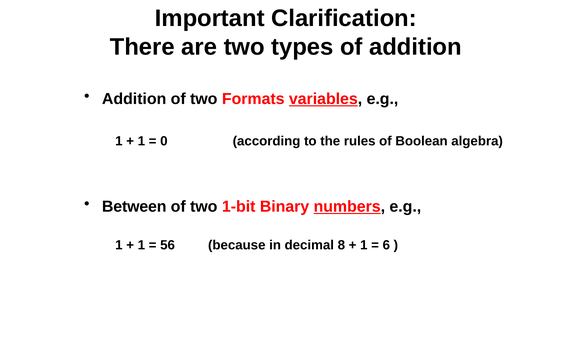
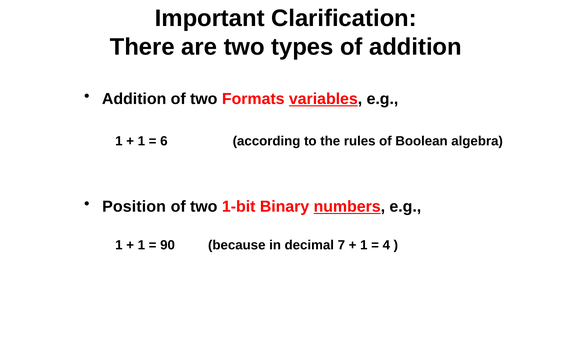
0: 0 -> 6
Between: Between -> Position
56: 56 -> 90
8: 8 -> 7
6: 6 -> 4
